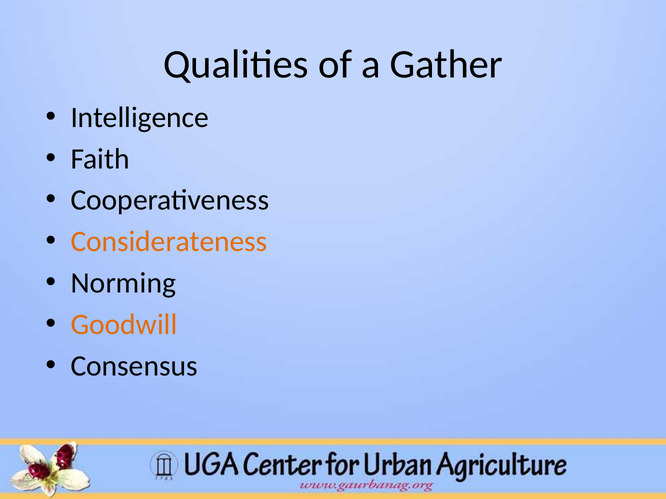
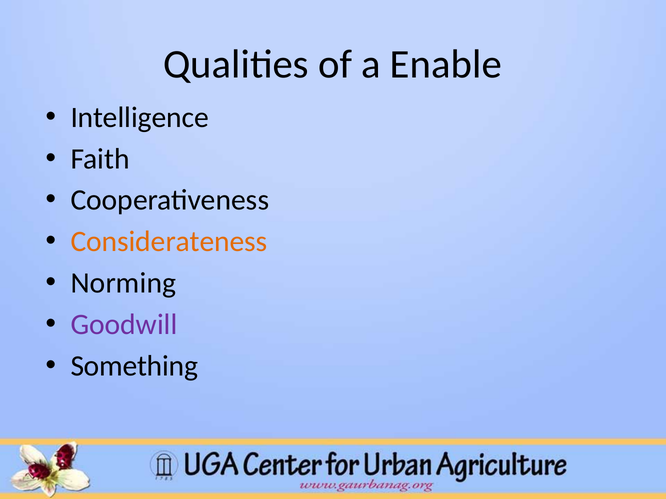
Gather: Gather -> Enable
Goodwill colour: orange -> purple
Consensus: Consensus -> Something
